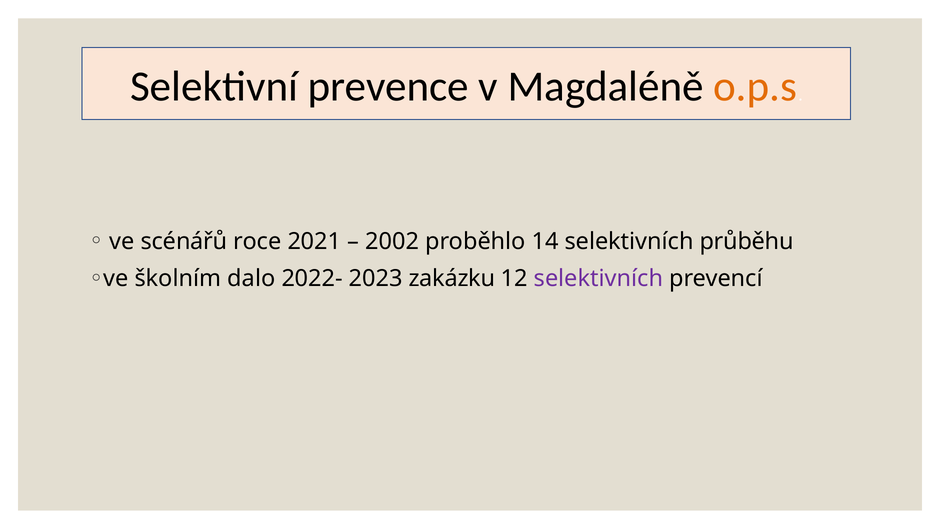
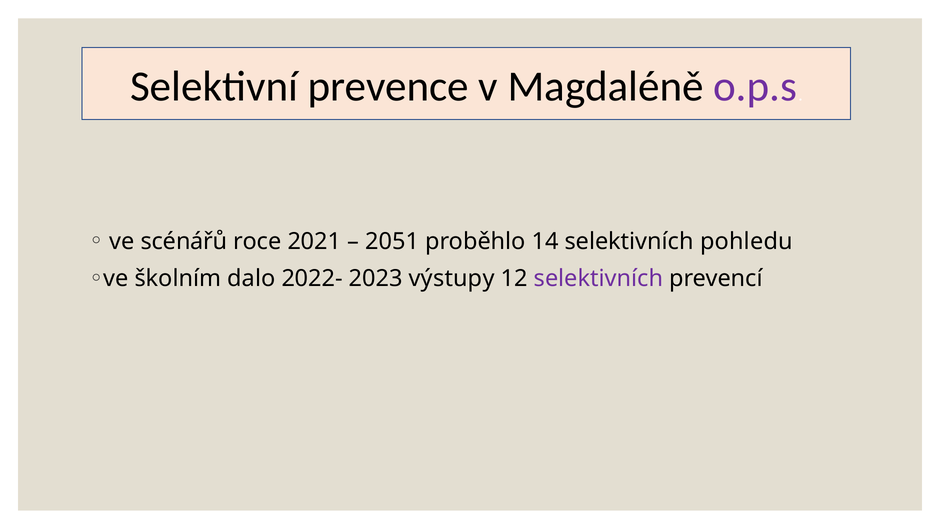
o.p.s colour: orange -> purple
2002: 2002 -> 2051
průběhu: průběhu -> pohledu
zakázku: zakázku -> výstupy
